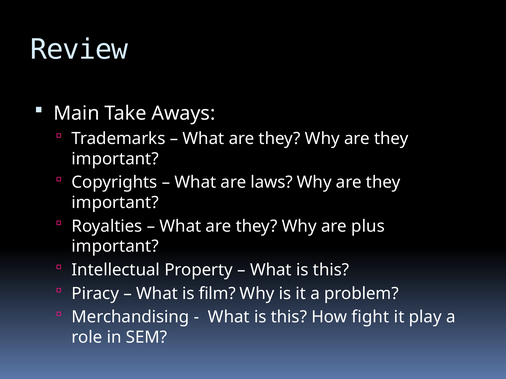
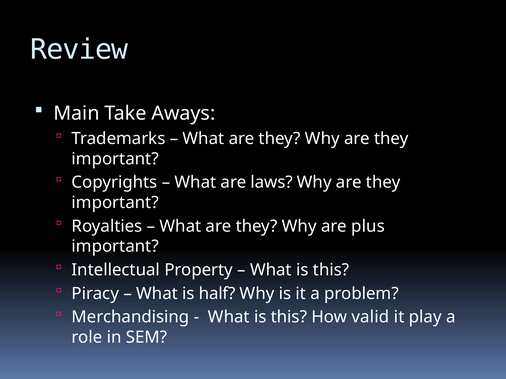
film: film -> half
fight: fight -> valid
